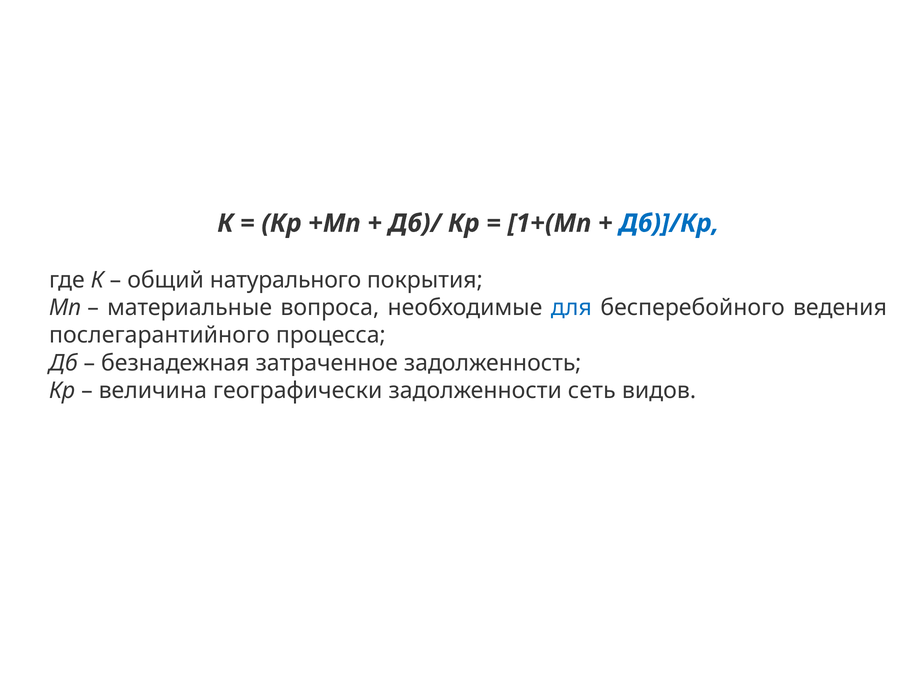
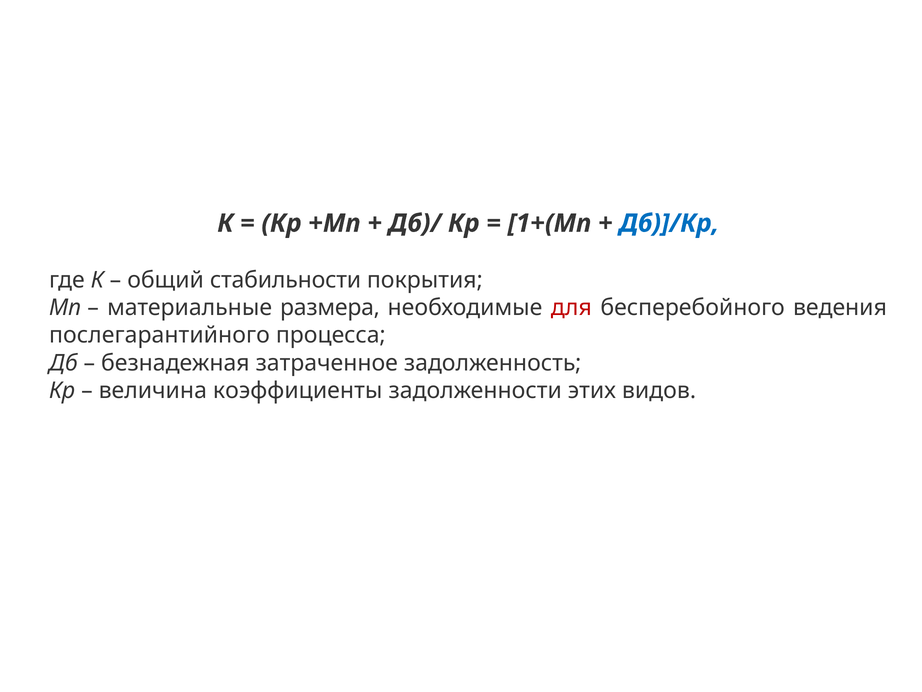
натурального: натурального -> стабильности
вопроса: вопроса -> размера
для colour: blue -> red
географически: географически -> коэффициенты
сеть: сеть -> этих
